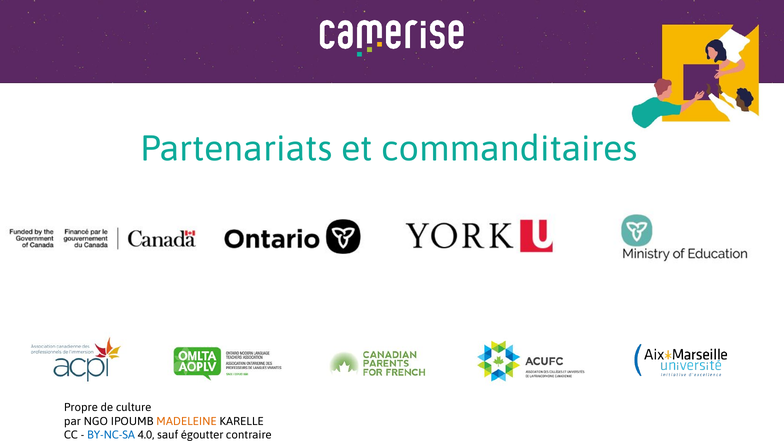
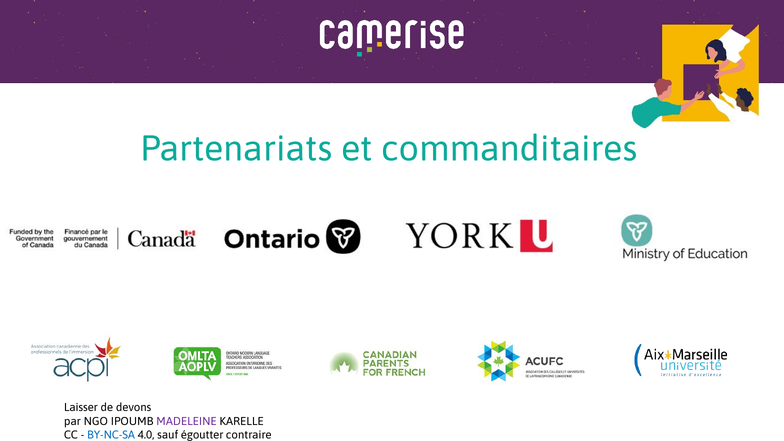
Propre: Propre -> Laisser
culture: culture -> devons
MADELEINE colour: orange -> purple
